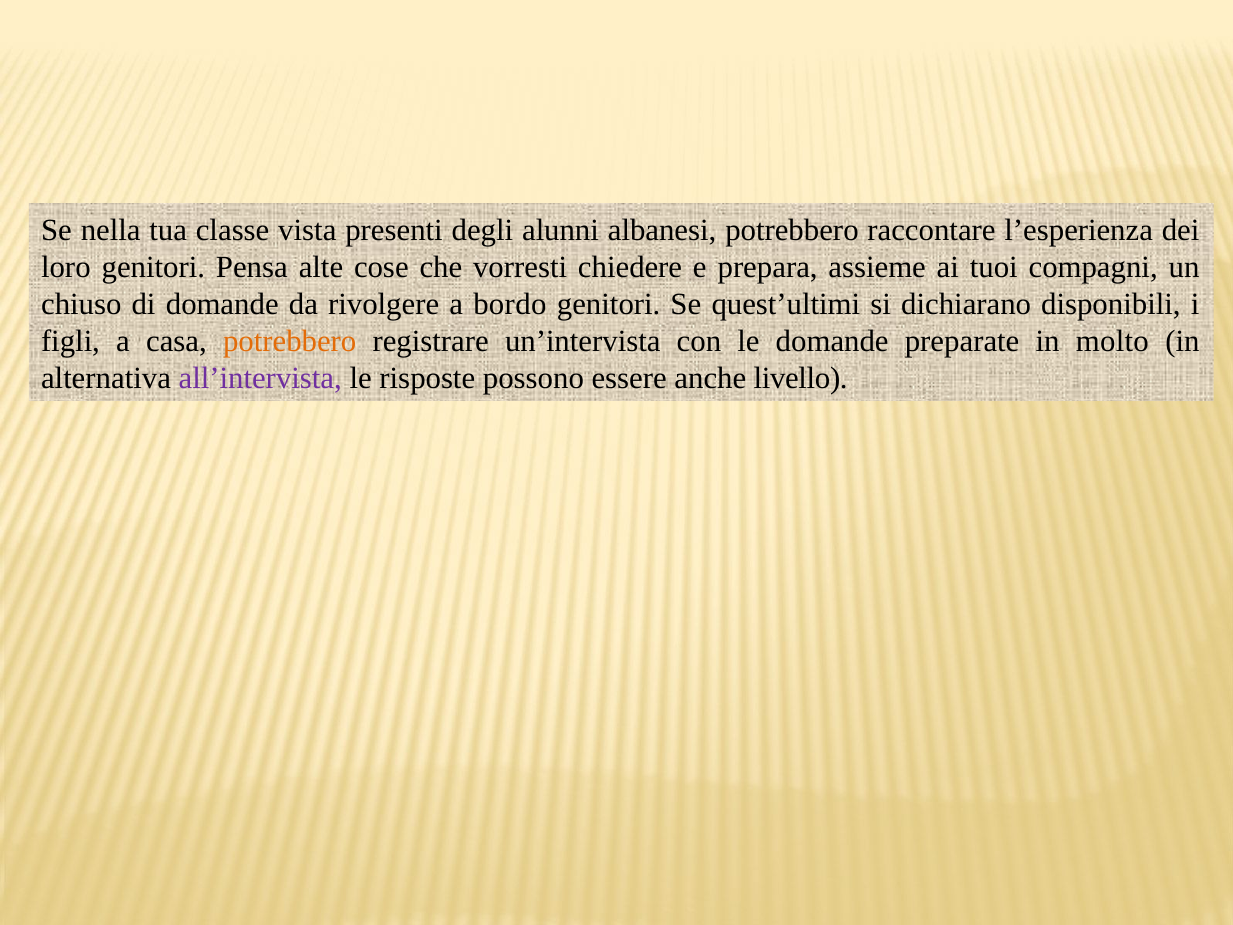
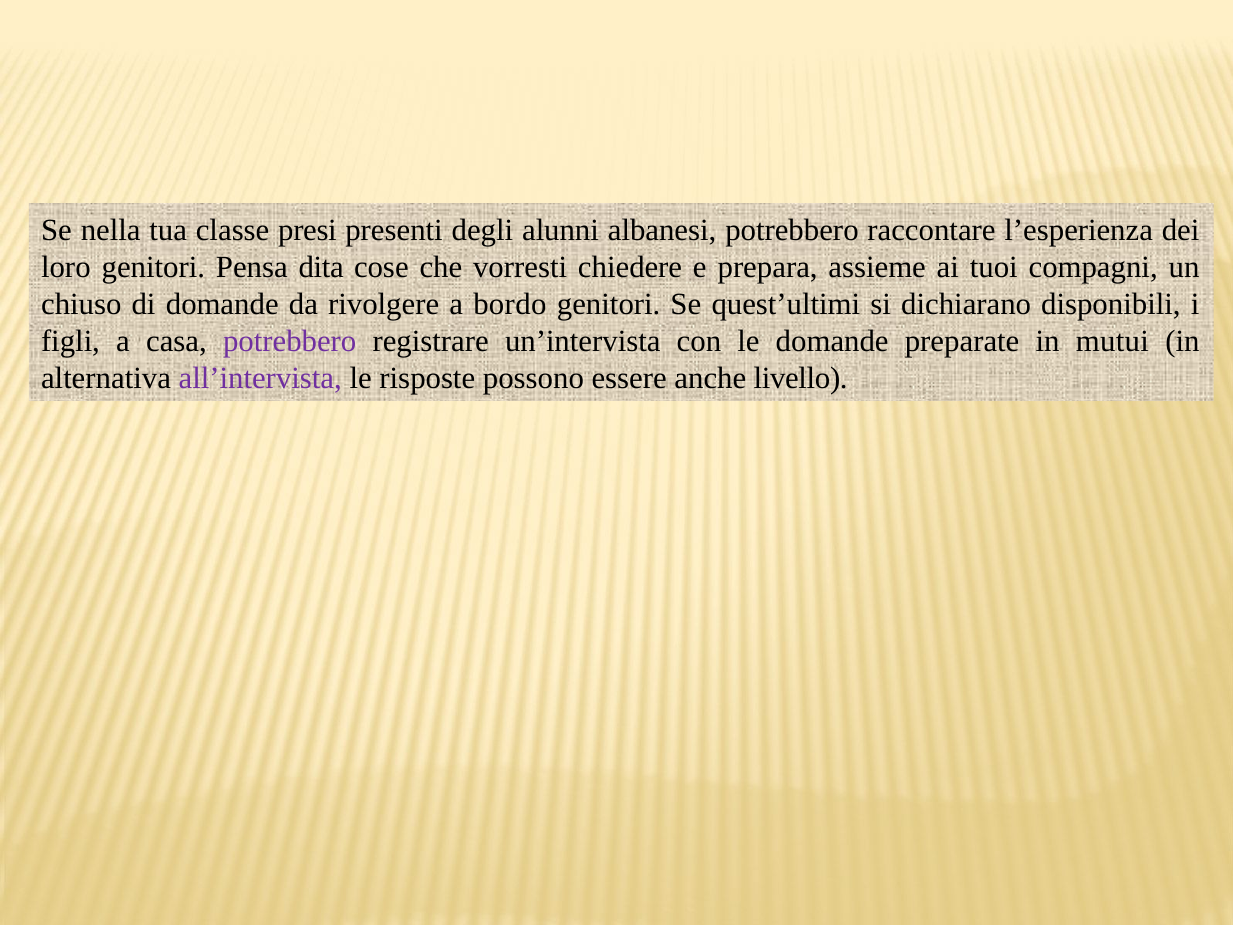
vista: vista -> presi
alte: alte -> dita
potrebbero at (290, 341) colour: orange -> purple
molto: molto -> mutui
